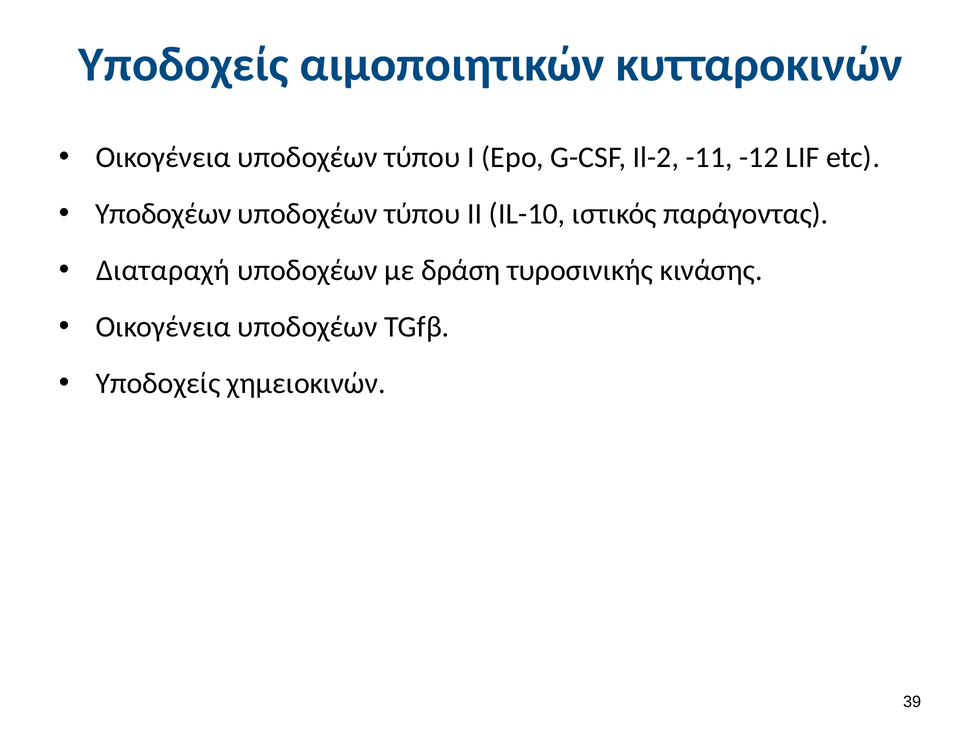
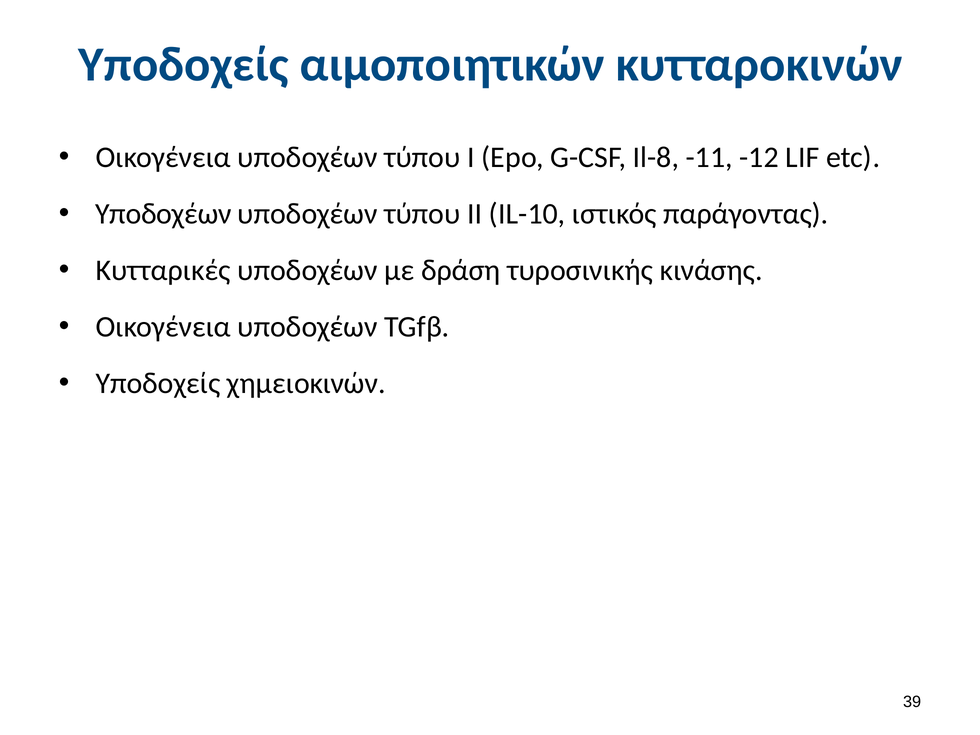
Il-2: Il-2 -> Il-8
Διαταραχή: Διαταραχή -> Κυτταρικές
